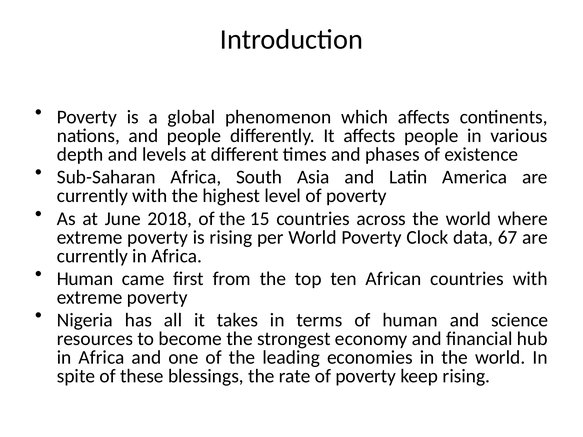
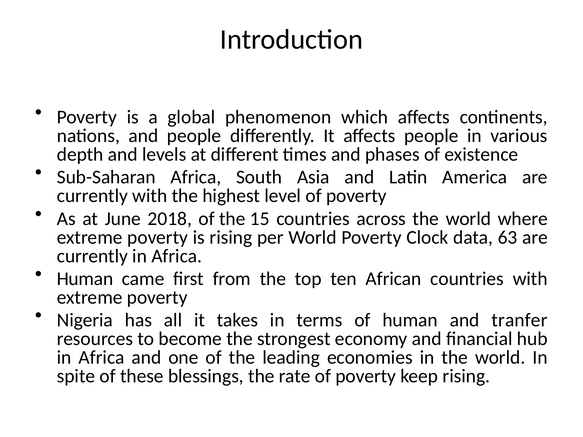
67: 67 -> 63
science: science -> tranfer
